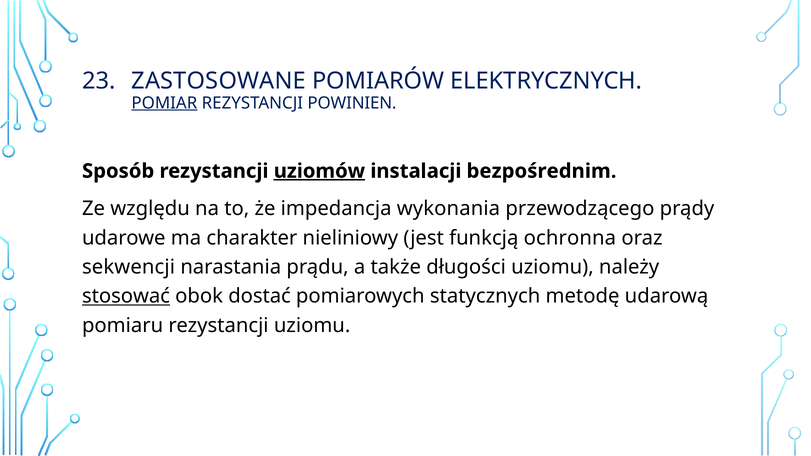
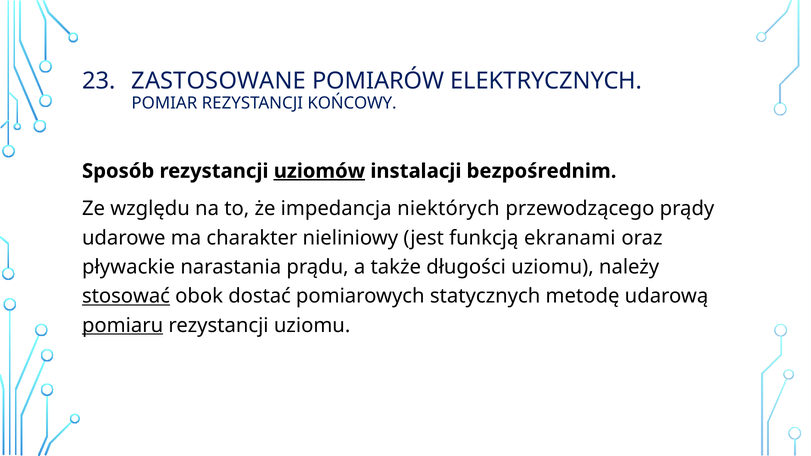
POMIAR underline: present -> none
POWINIEN: POWINIEN -> KOŃCOWY
wykonania: wykonania -> niektórych
ochronna: ochronna -> ekranami
sekwencji: sekwencji -> pływackie
pomiaru underline: none -> present
